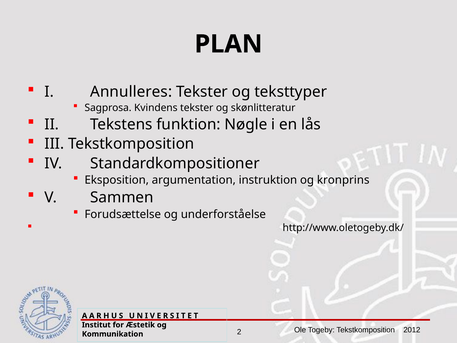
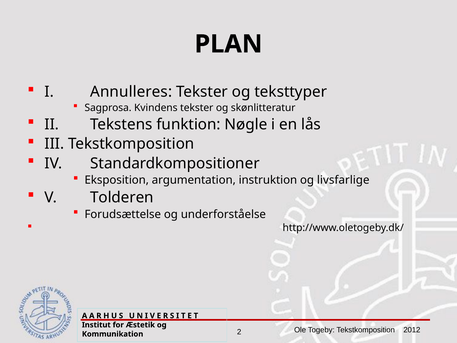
kronprins: kronprins -> livsfarlige
Sammen: Sammen -> Tolderen
